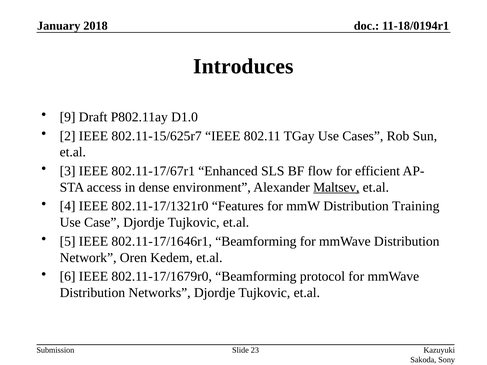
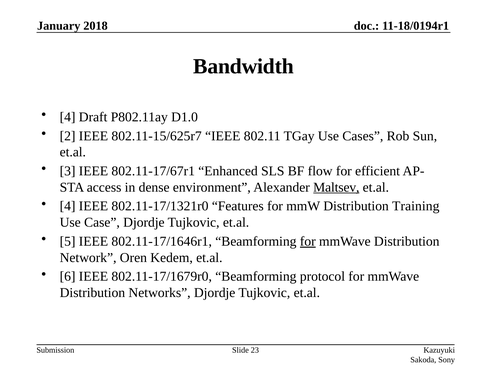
Introduces: Introduces -> Bandwidth
9 at (68, 117): 9 -> 4
for at (308, 242) underline: none -> present
